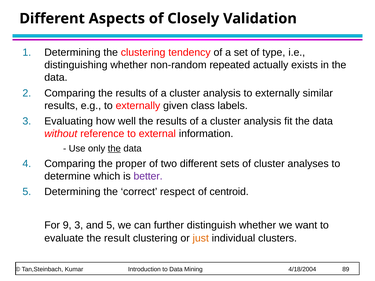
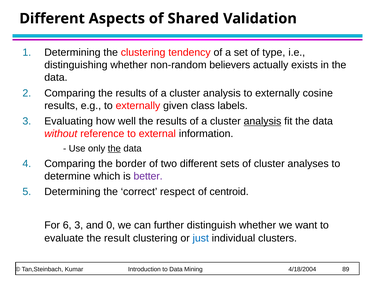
Closely: Closely -> Shared
repeated: repeated -> believers
similar: similar -> cosine
analysis at (262, 121) underline: none -> present
proper: proper -> border
9: 9 -> 6
and 5: 5 -> 0
just colour: orange -> blue
